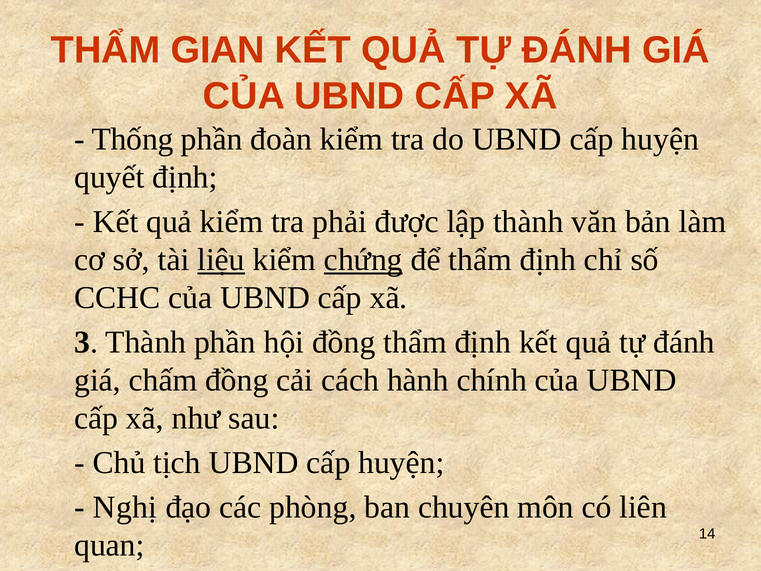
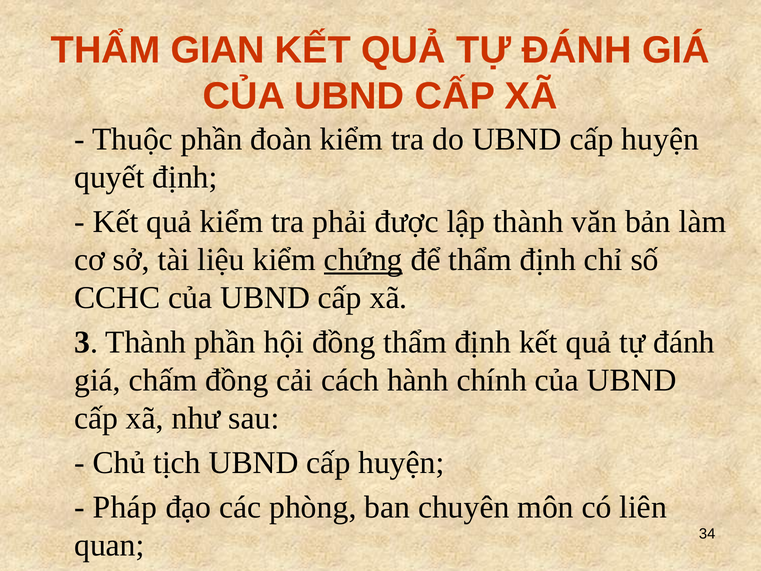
Thống: Thống -> Thuộc
liệu underline: present -> none
Nghị: Nghị -> Pháp
14: 14 -> 34
